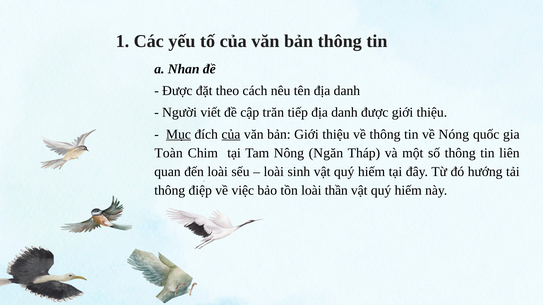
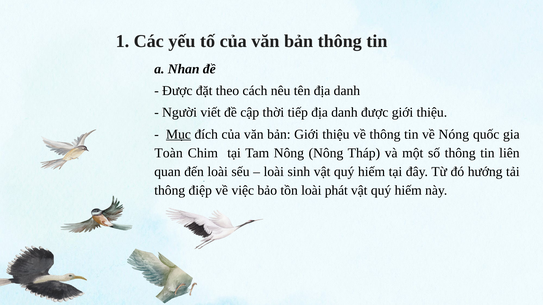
trăn: trăn -> thời
của at (231, 134) underline: present -> none
Nông Ngăn: Ngăn -> Nông
thần: thần -> phát
